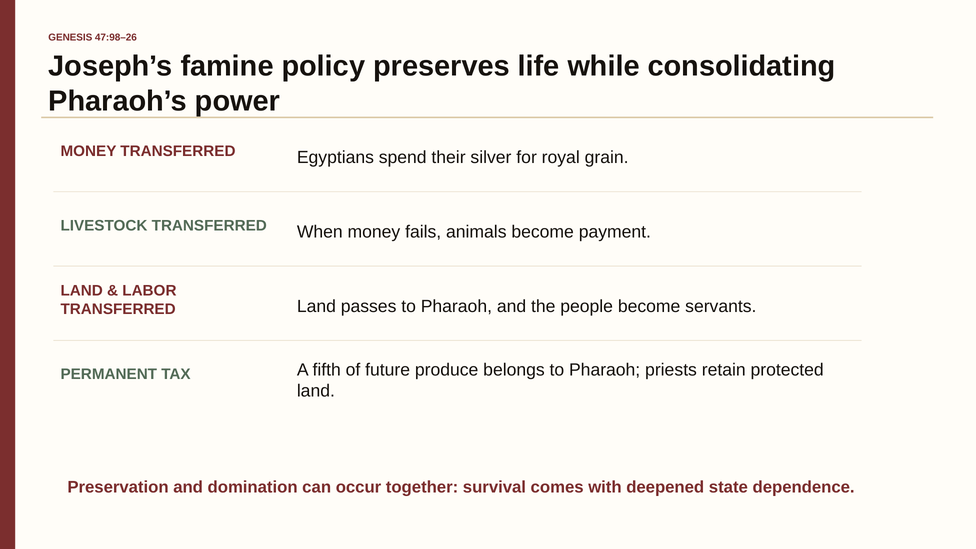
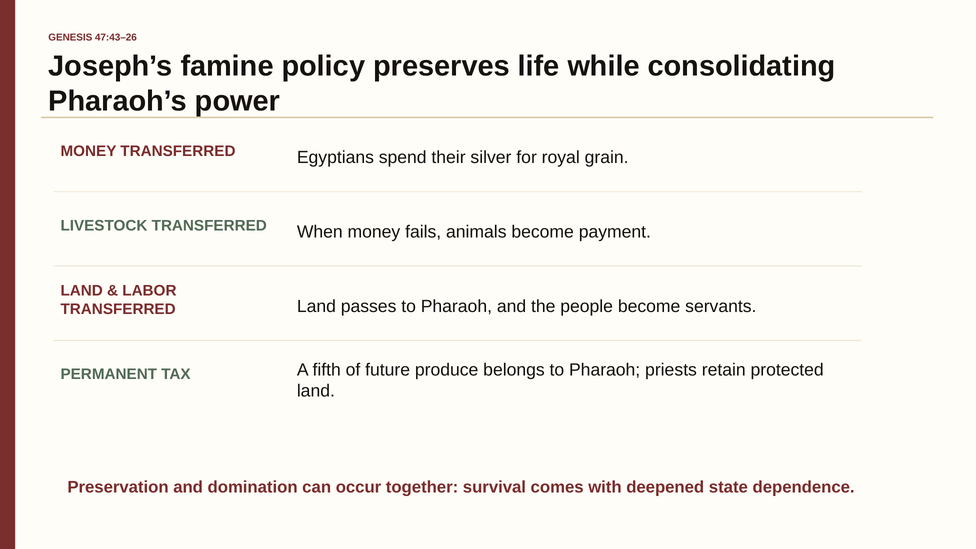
47:98–26: 47:98–26 -> 47:43–26
